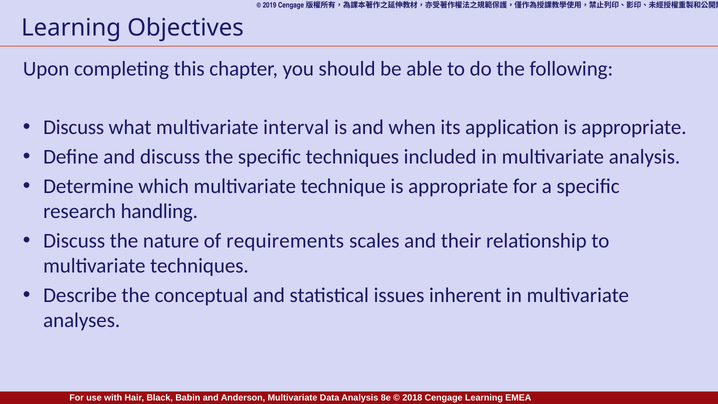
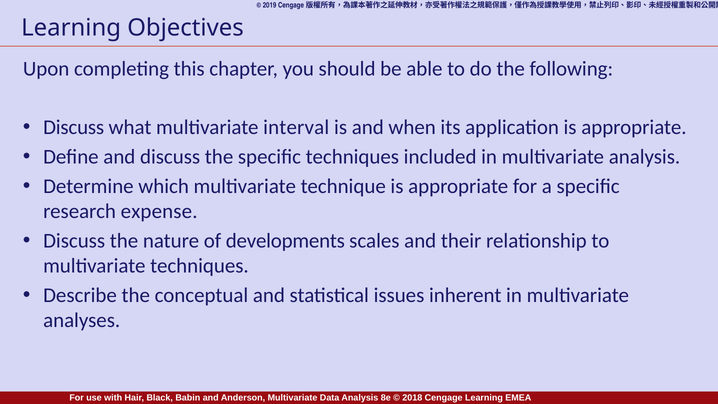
handling: handling -> expense
requirements: requirements -> developments
